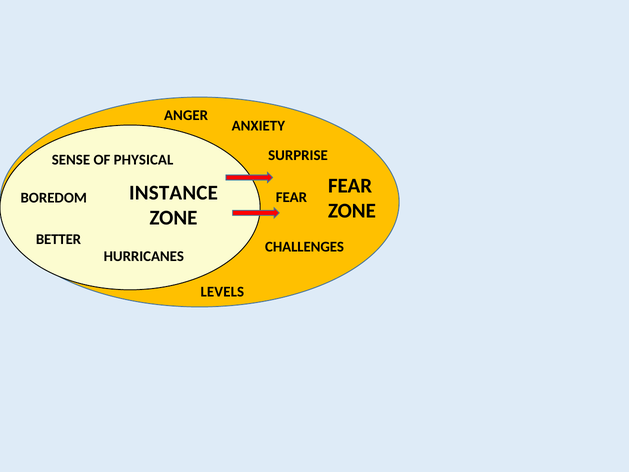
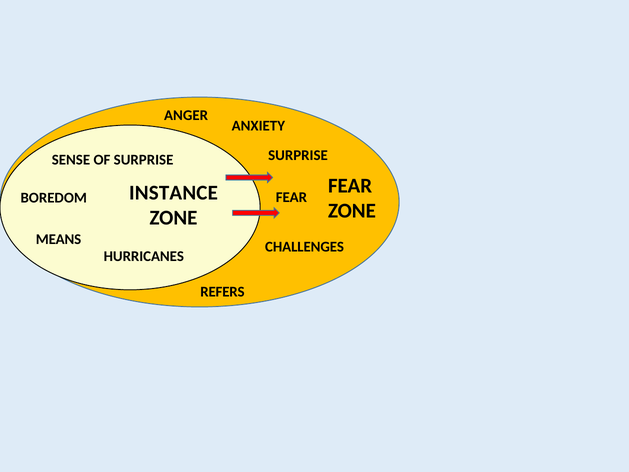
OF PHYSICAL: PHYSICAL -> SURPRISE
BETTER: BETTER -> MEANS
LEVELS: LEVELS -> REFERS
